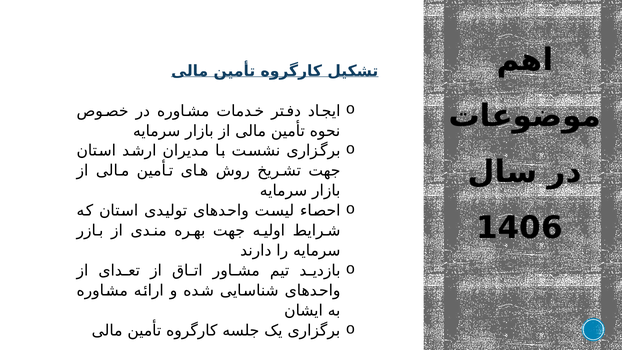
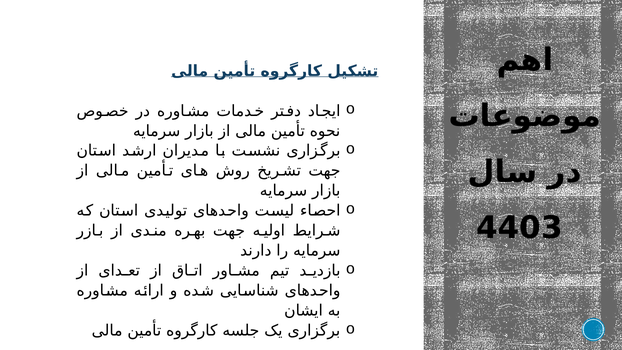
1406: 1406 -> 4403
